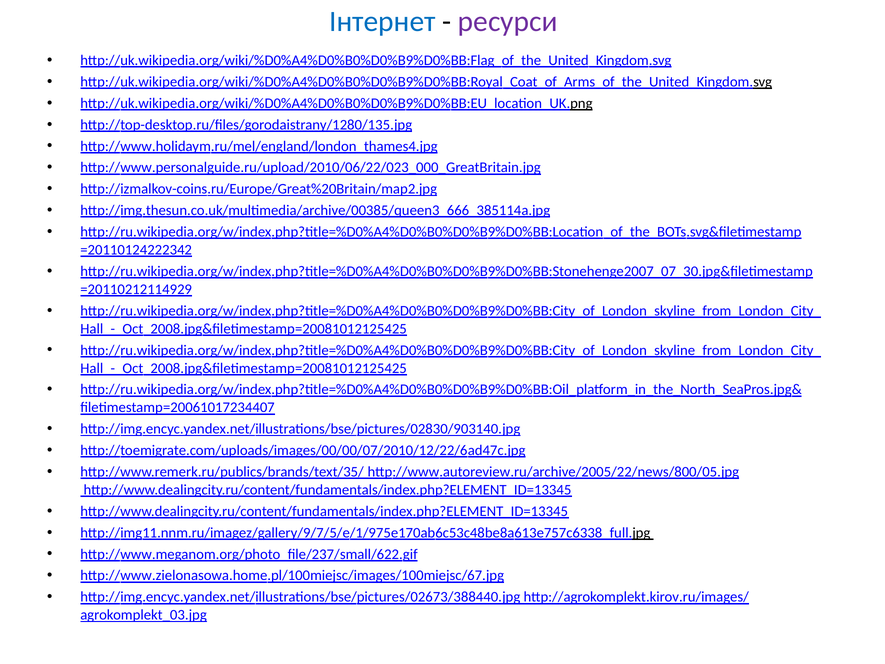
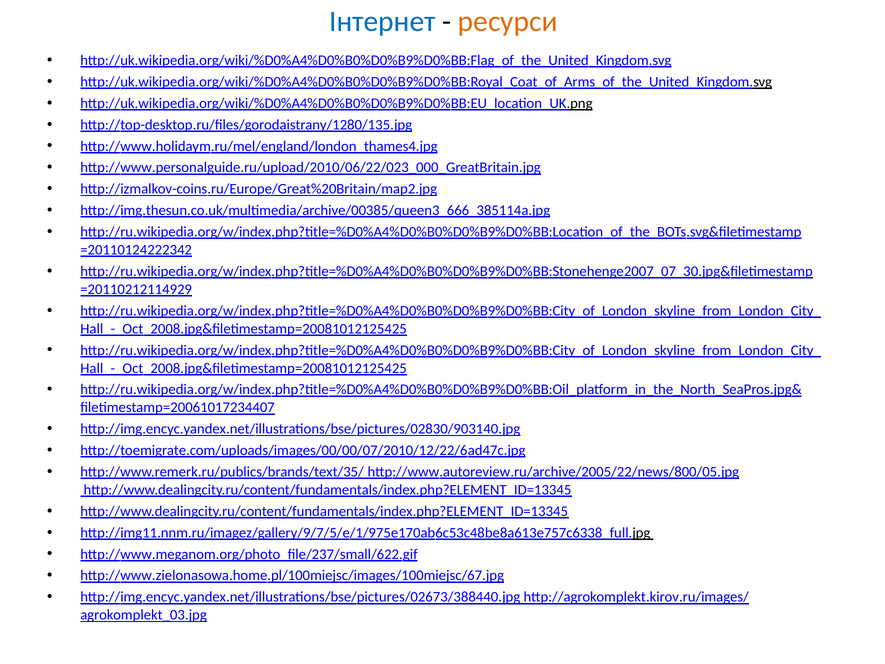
ресурси colour: purple -> orange
